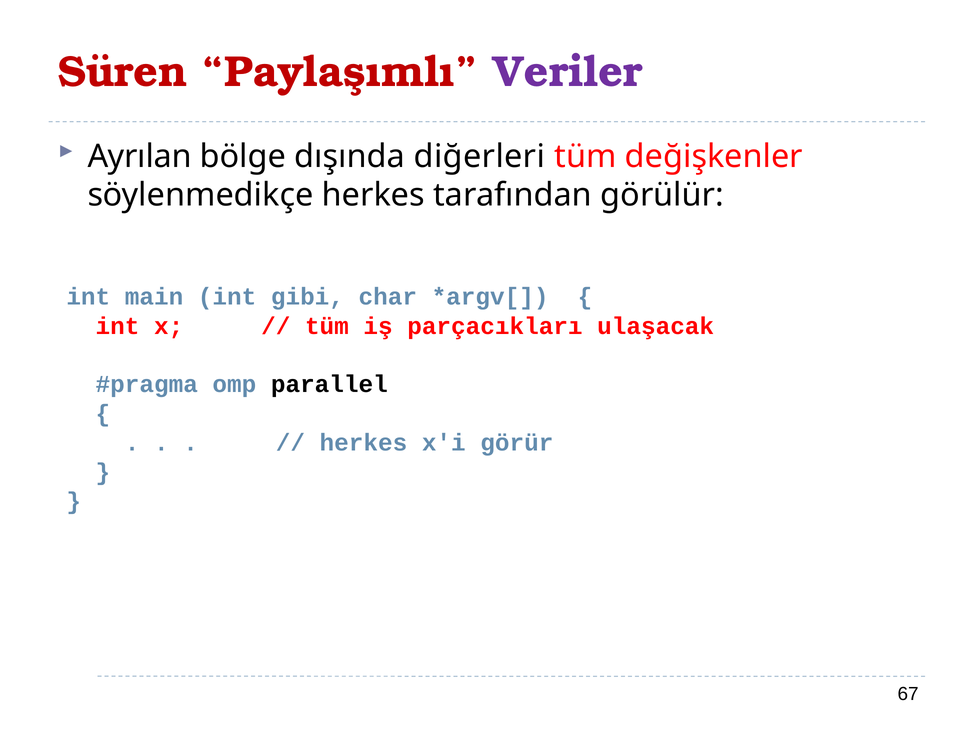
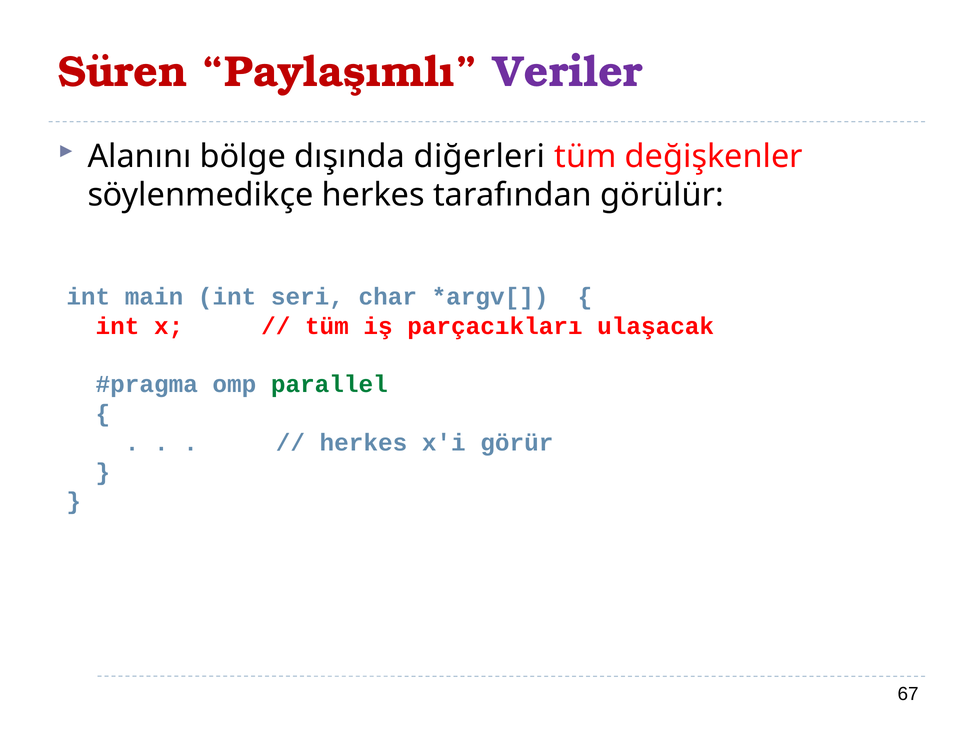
Ayrılan: Ayrılan -> Alanını
gibi: gibi -> seri
parallel colour: black -> green
